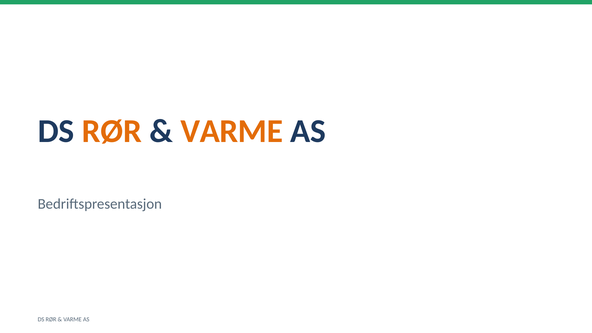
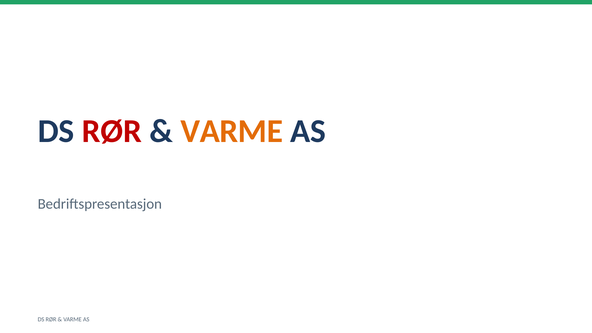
RØR at (112, 131) colour: orange -> red
